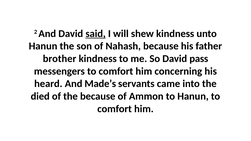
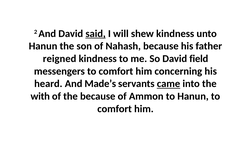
brother: brother -> reigned
pass: pass -> field
came underline: none -> present
died: died -> with
